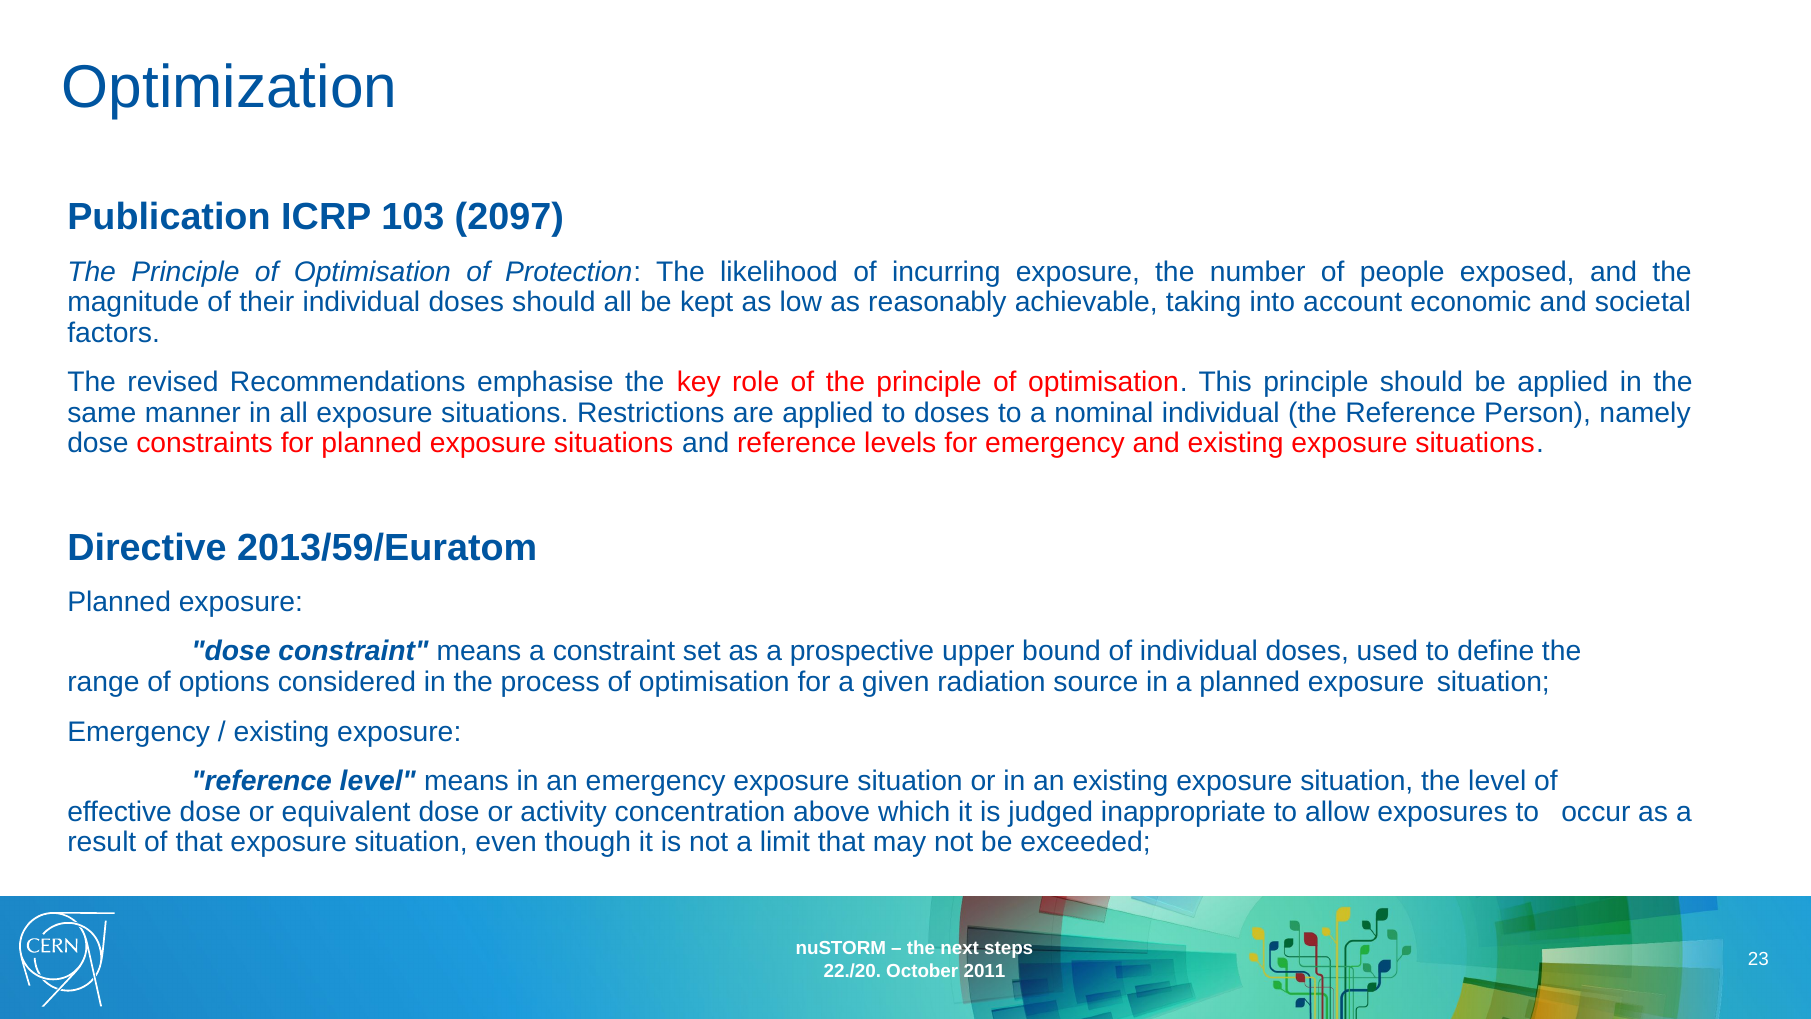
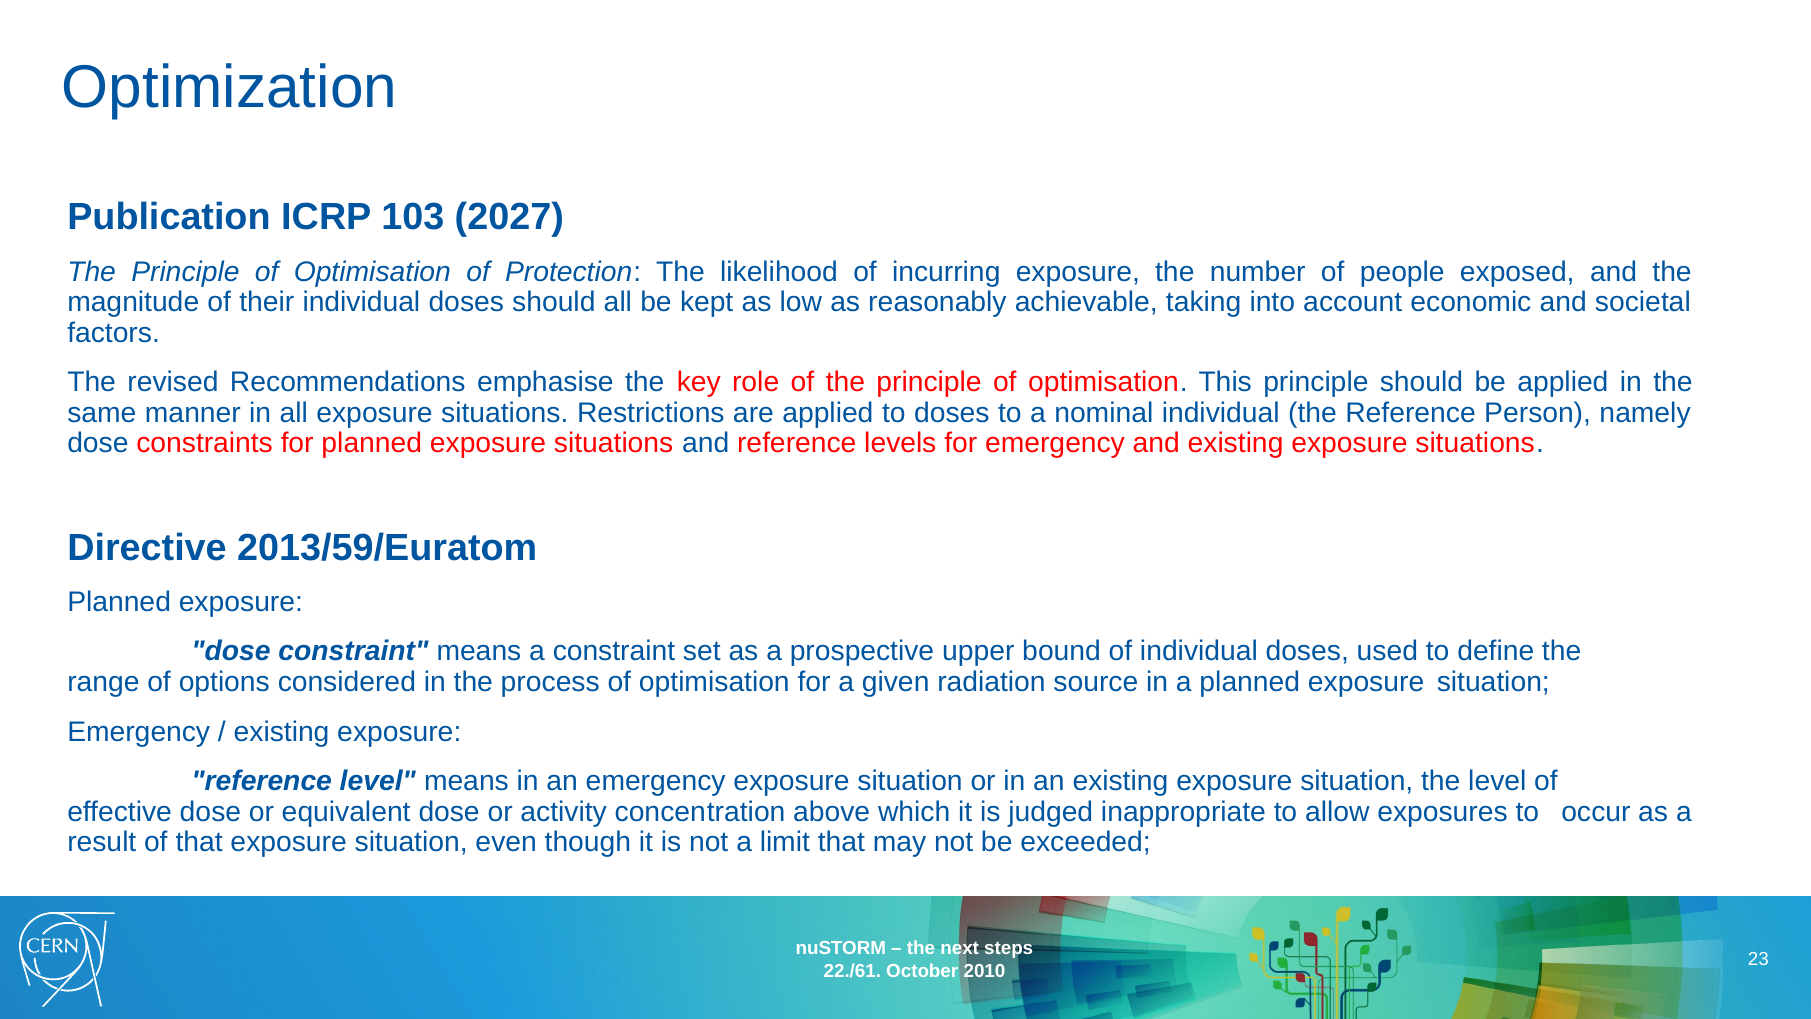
2097: 2097 -> 2027
22./20: 22./20 -> 22./61
2011: 2011 -> 2010
